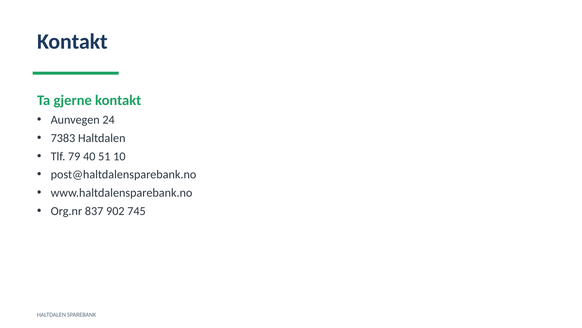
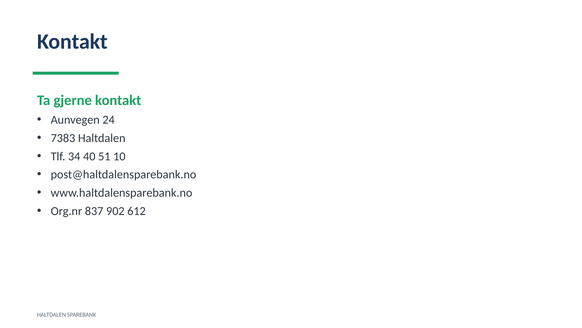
79: 79 -> 34
745: 745 -> 612
